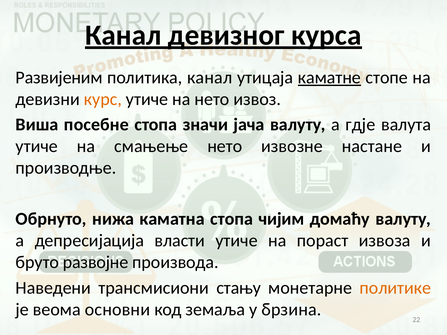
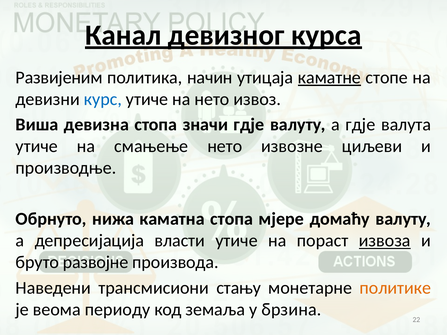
политика канал: канал -> начин
курс colour: orange -> blue
посебне: посебне -> девизна
значи јача: јача -> гдје
настане: настане -> циљеви
чијим: чијим -> мјере
извоза underline: none -> present
основни: основни -> периоду
